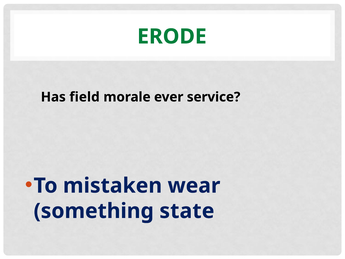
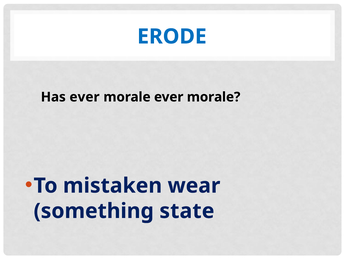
ERODE colour: green -> blue
Has field: field -> ever
morale ever service: service -> morale
